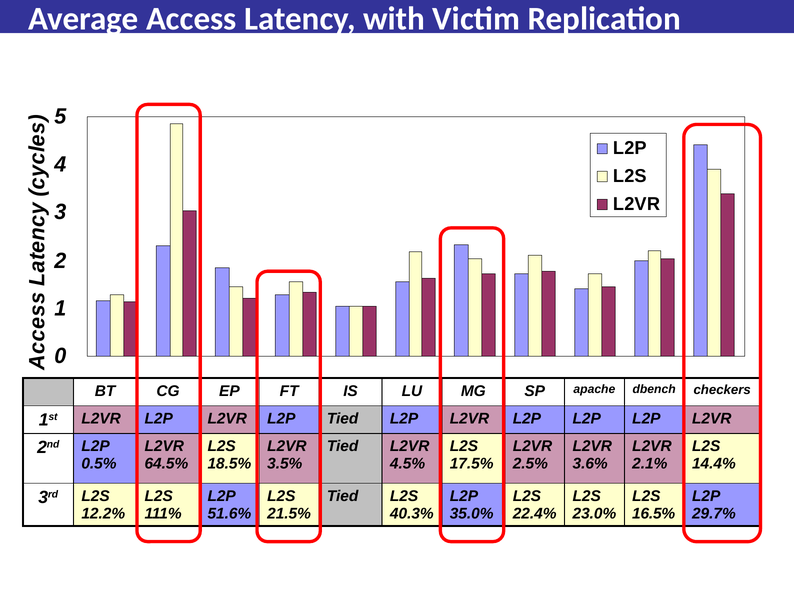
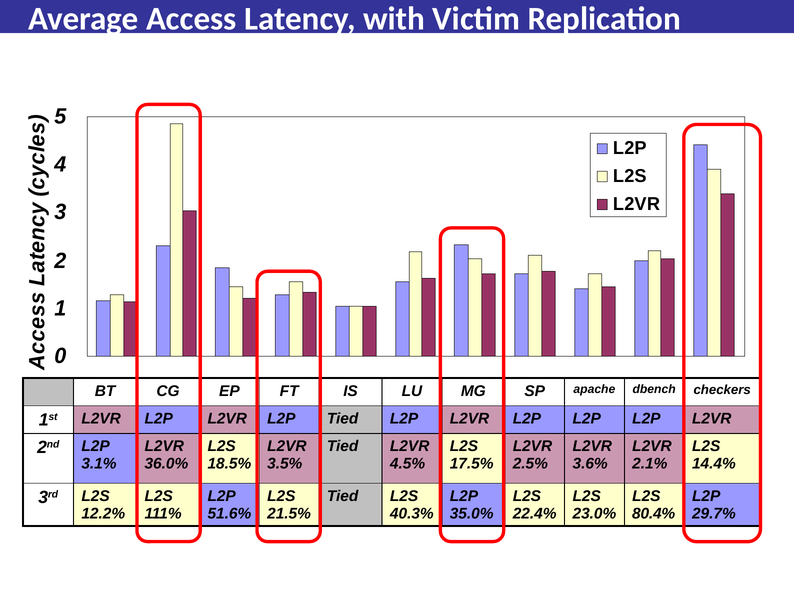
0.5%: 0.5% -> 3.1%
64.5%: 64.5% -> 36.0%
16.5%: 16.5% -> 80.4%
